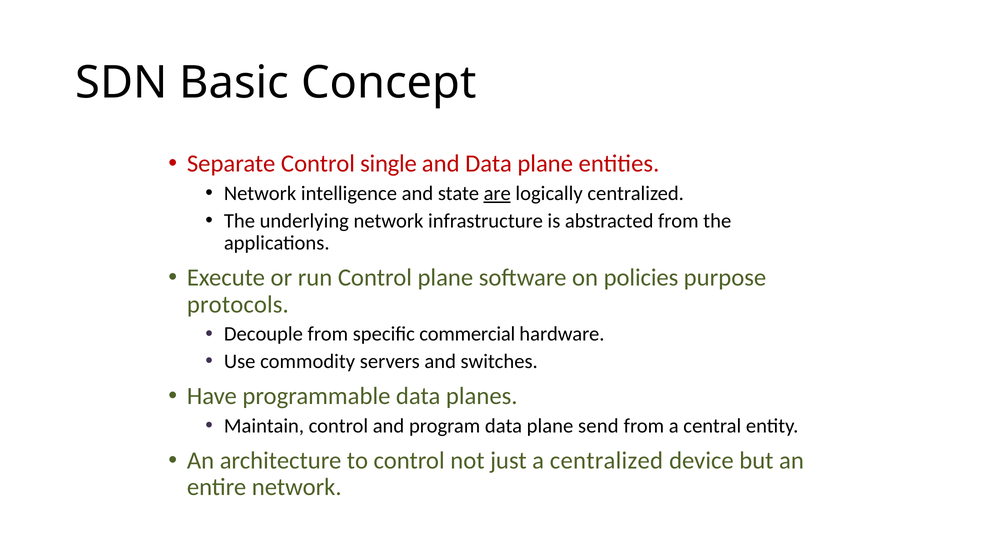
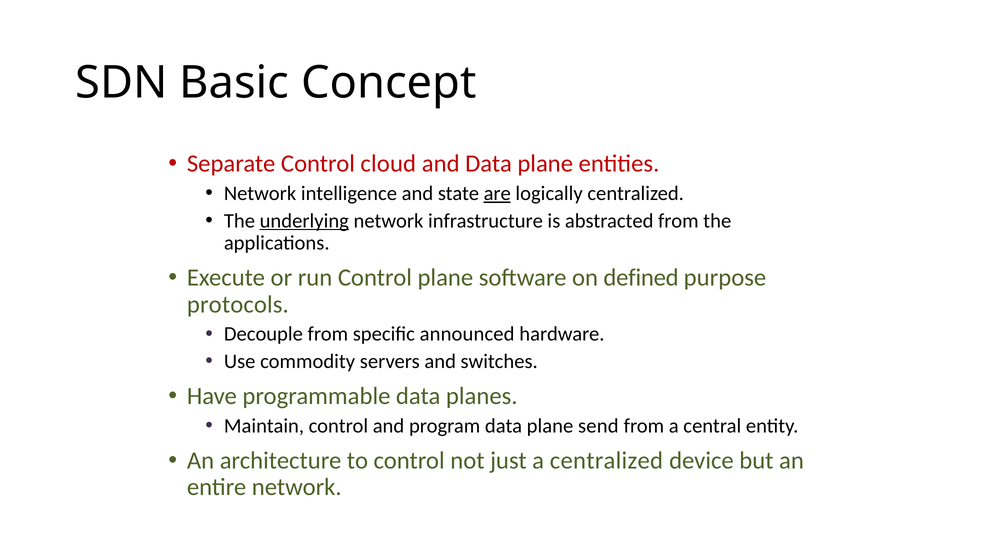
single: single -> cloud
underlying underline: none -> present
policies: policies -> defined
commercial: commercial -> announced
